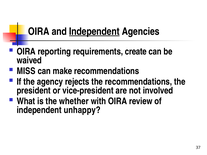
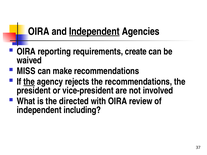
the at (29, 82) underline: none -> present
whether: whether -> directed
unhappy: unhappy -> including
